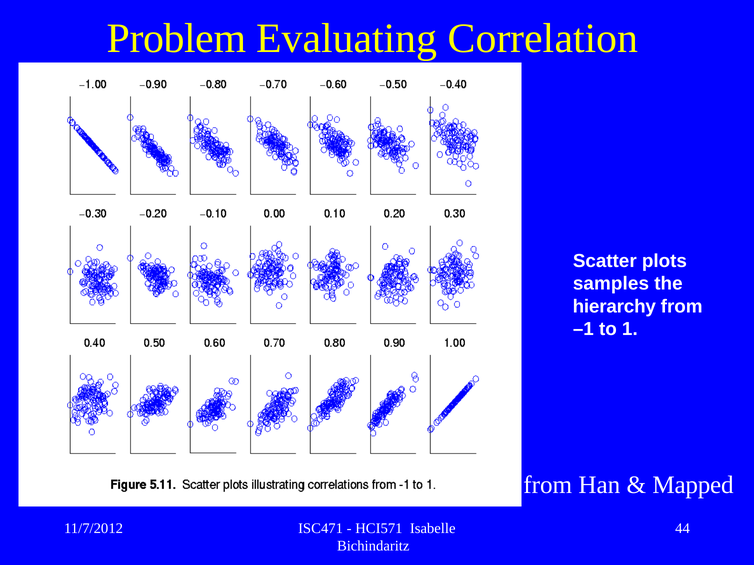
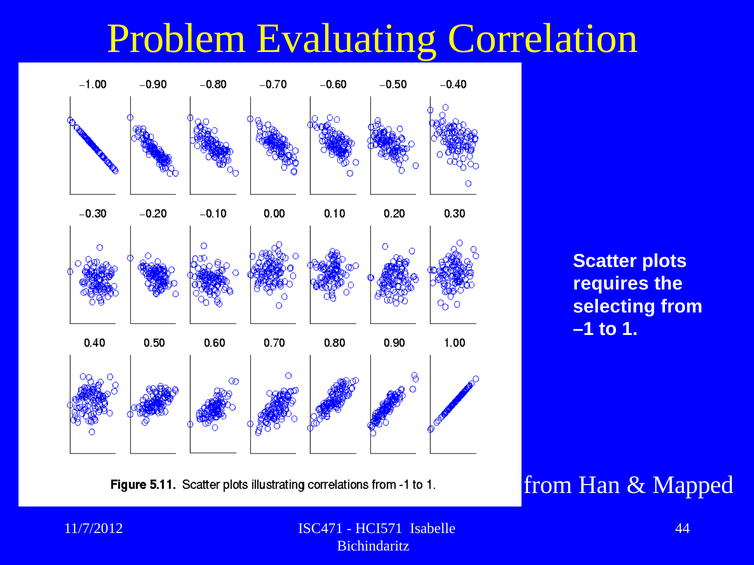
samples: samples -> requires
hierarchy: hierarchy -> selecting
